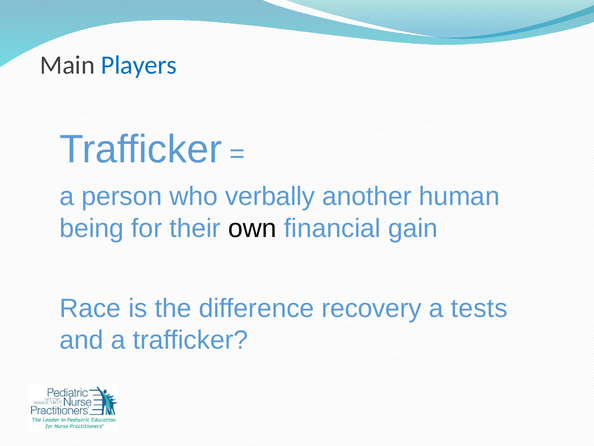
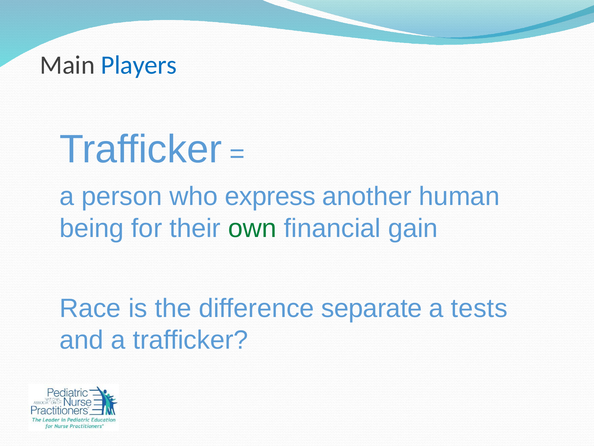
verbally: verbally -> express
own colour: black -> green
recovery: recovery -> separate
